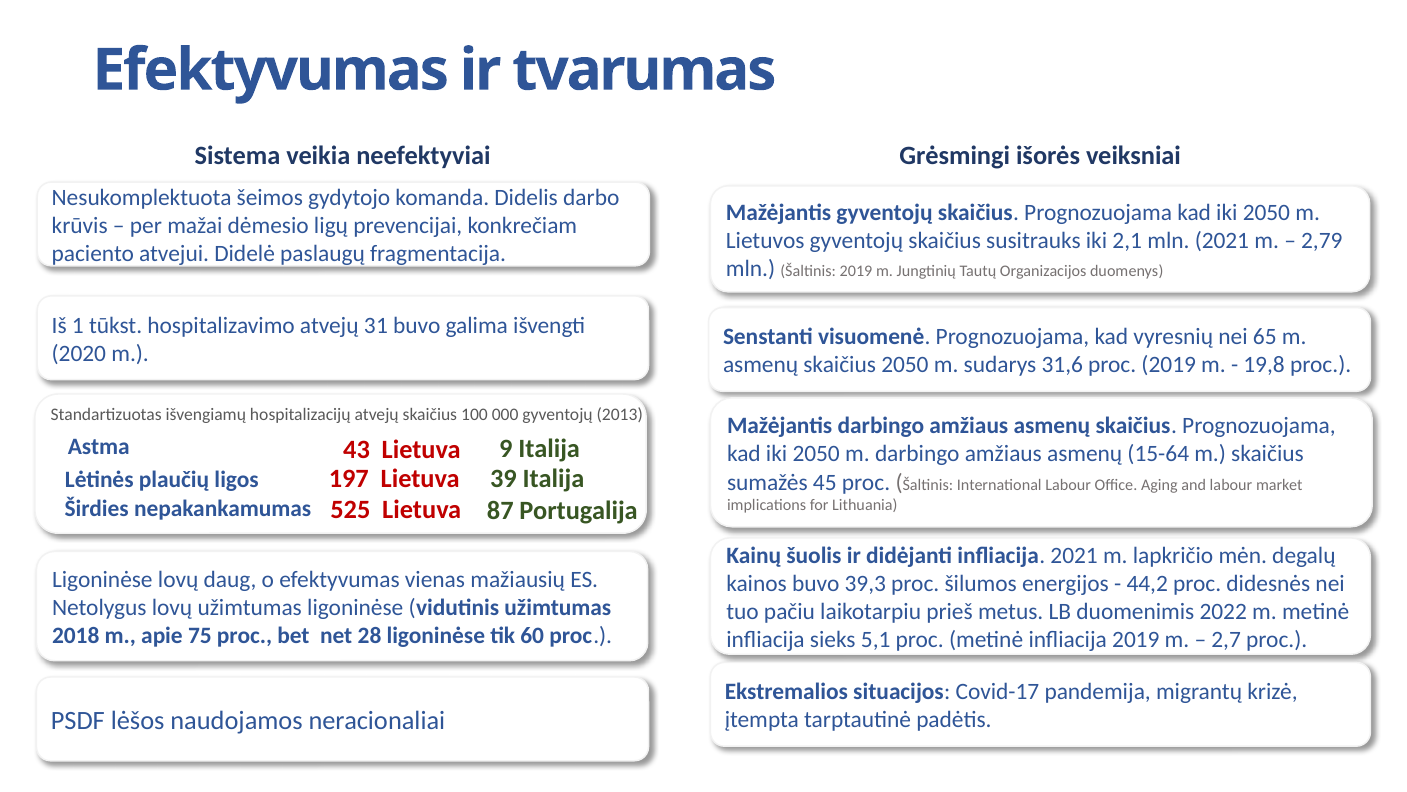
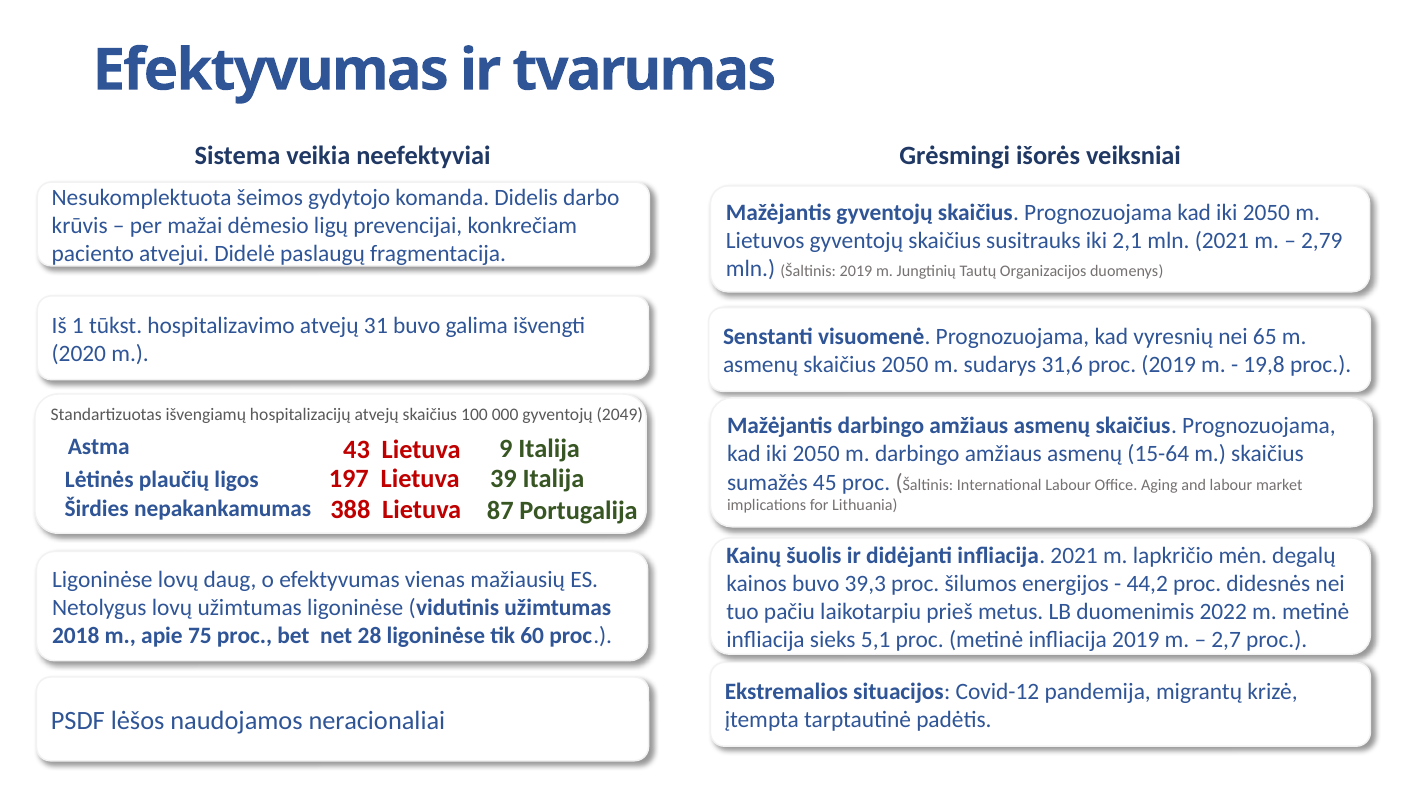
2013: 2013 -> 2049
525: 525 -> 388
Covid-17: Covid-17 -> Covid-12
